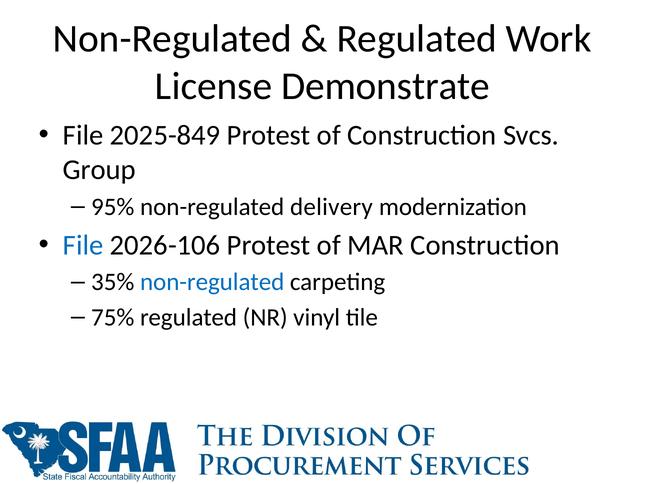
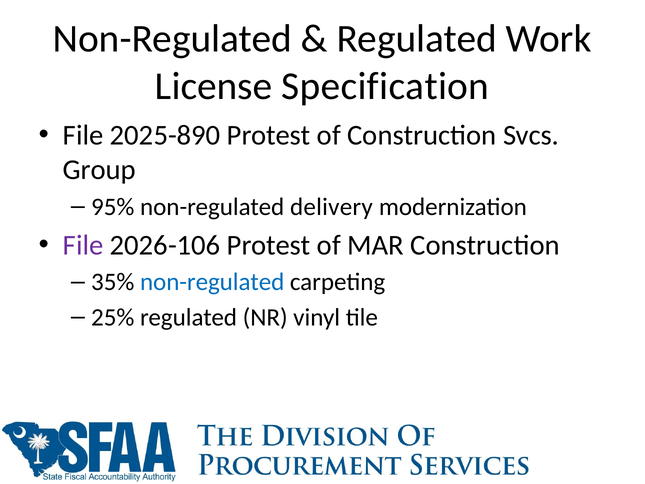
Demonstrate: Demonstrate -> Specification
2025-849: 2025-849 -> 2025-890
File at (83, 245) colour: blue -> purple
75%: 75% -> 25%
